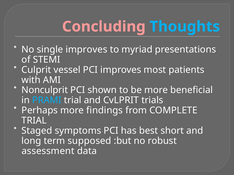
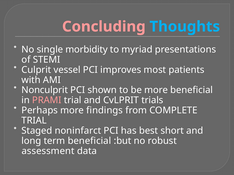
single improves: improves -> morbidity
PRAMI colour: light blue -> pink
symptoms: symptoms -> noninfarct
term supposed: supposed -> beneficial
